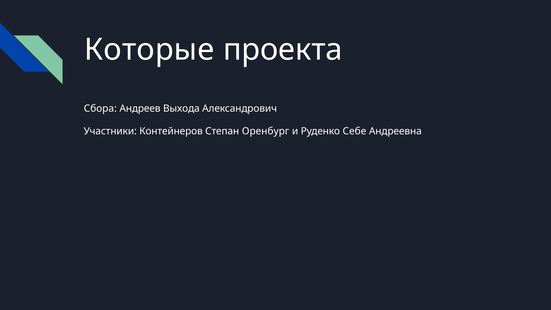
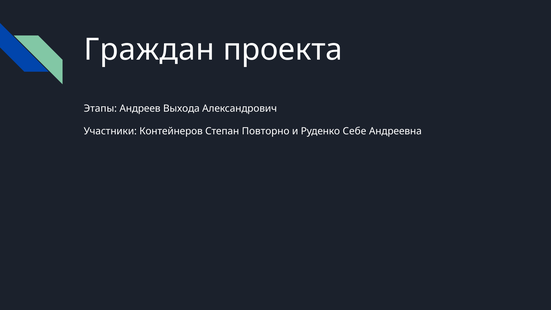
Которые: Которые -> Граждан
Сбора: Сбора -> Этапы
Оренбург: Оренбург -> Повторно
